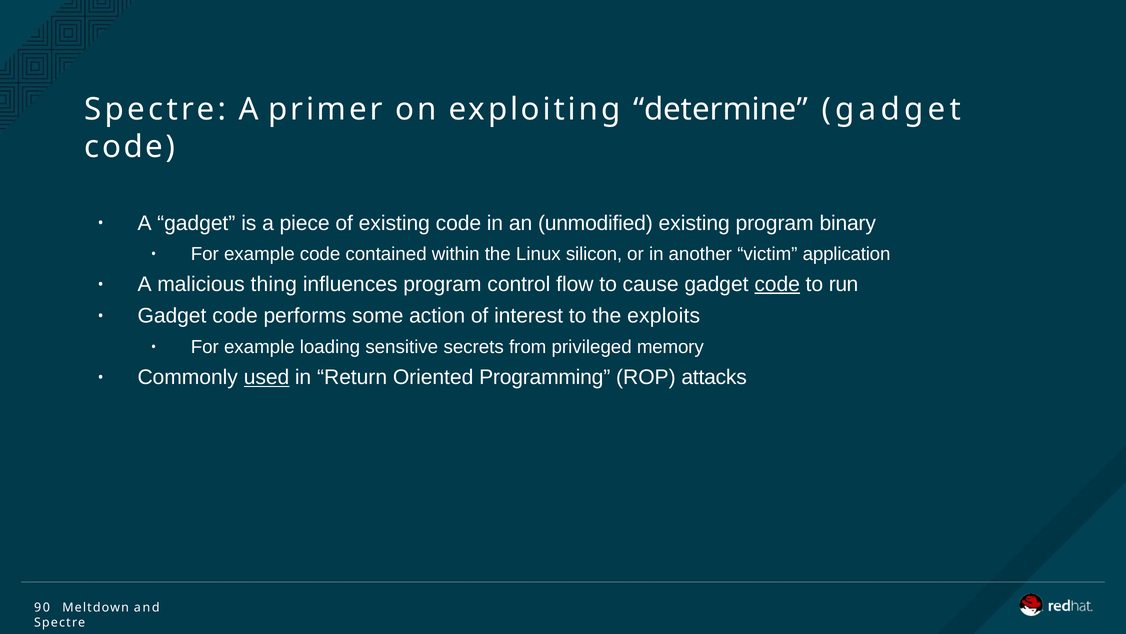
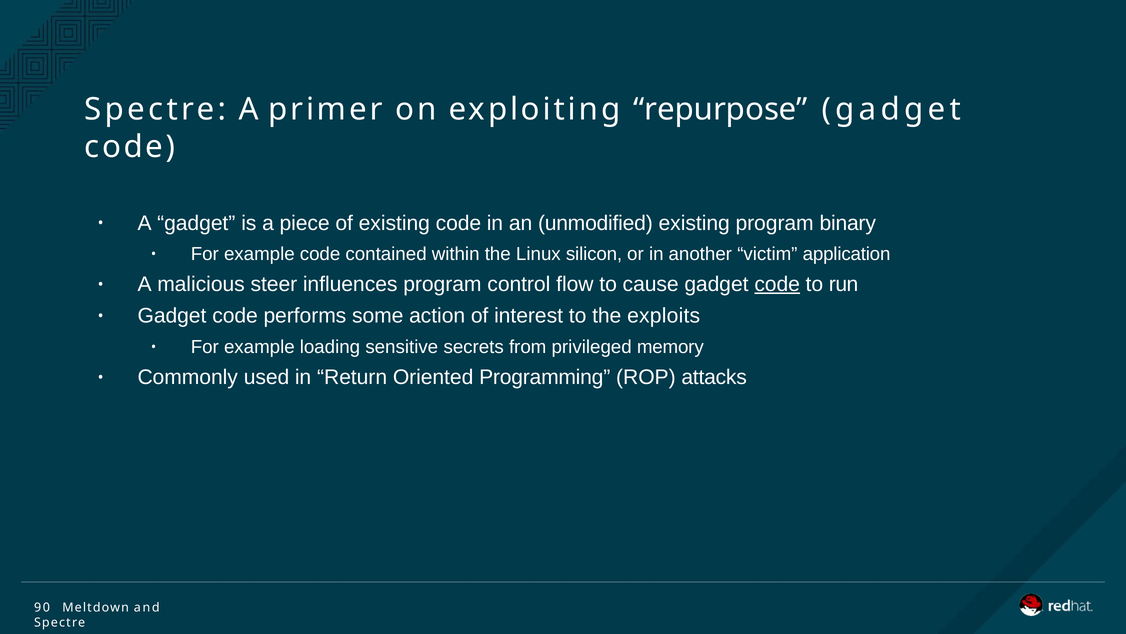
determine: determine -> repurpose
thing: thing -> steer
used underline: present -> none
